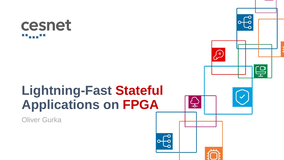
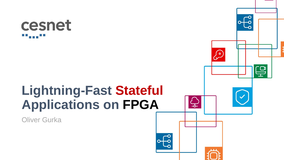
FPGA colour: red -> black
